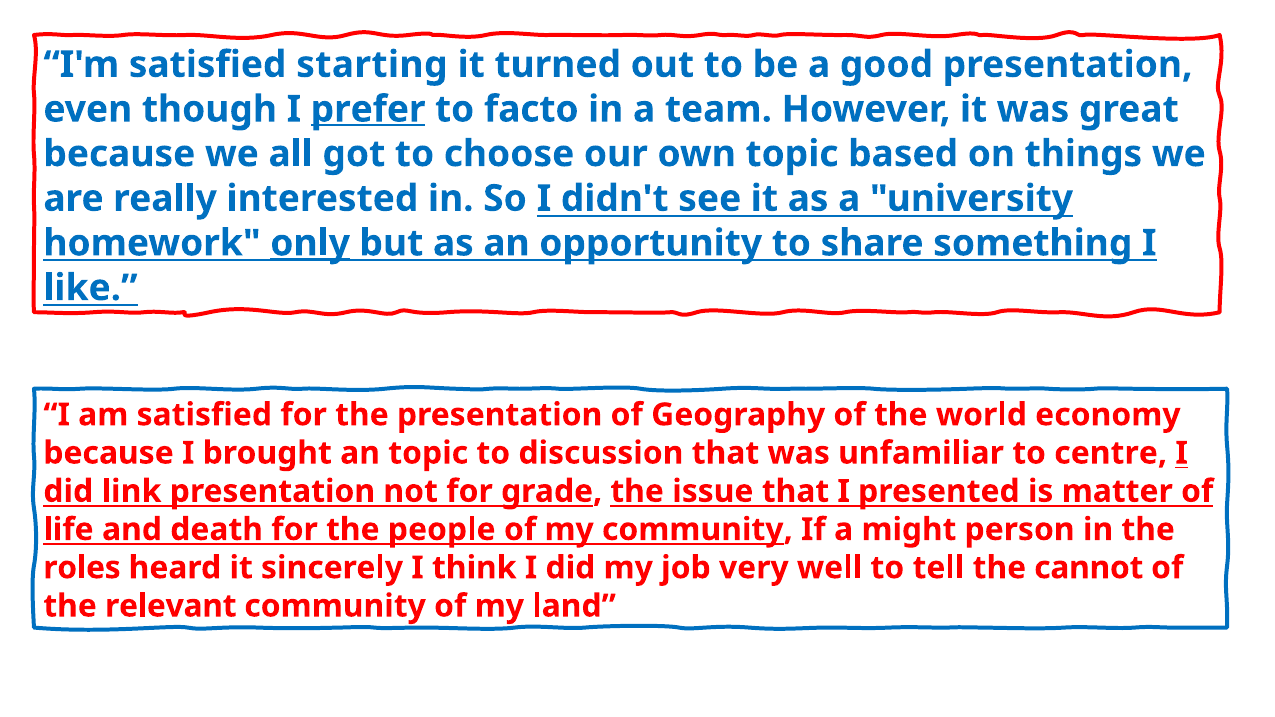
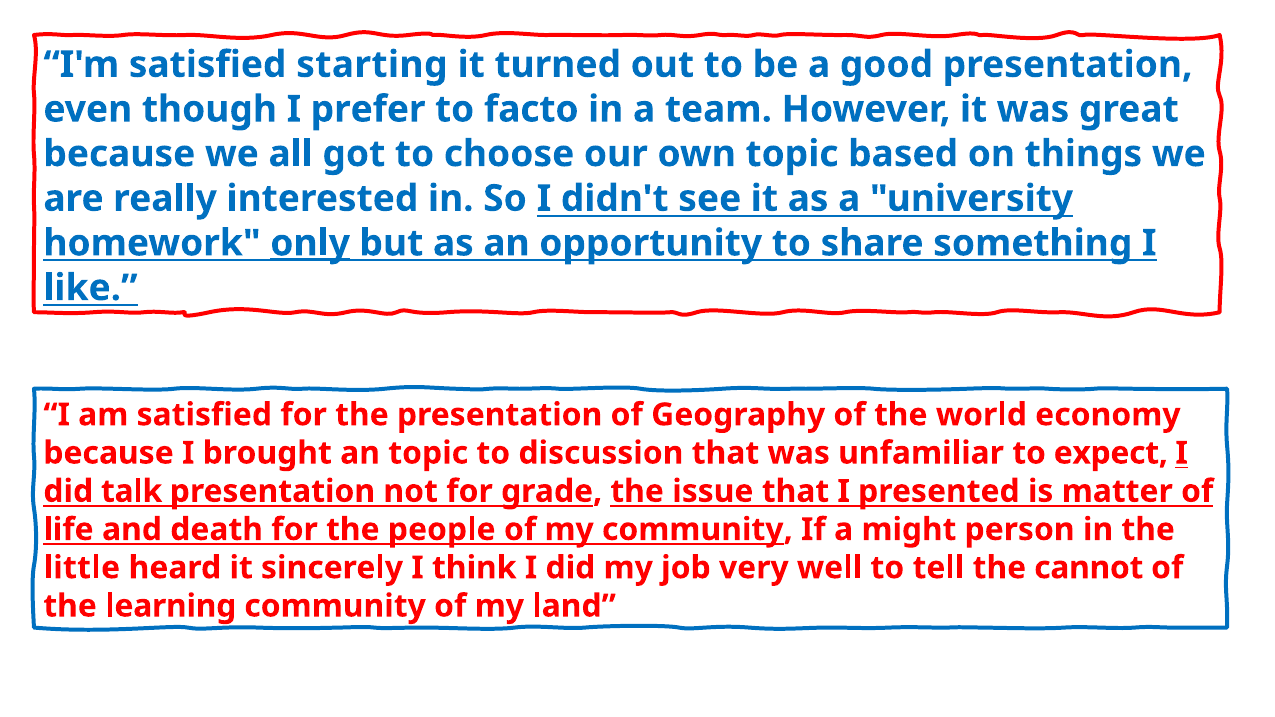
prefer underline: present -> none
centre: centre -> expect
link: link -> talk
roles: roles -> little
relevant: relevant -> learning
